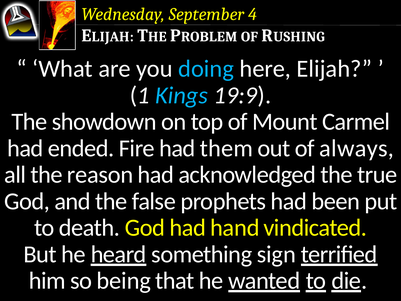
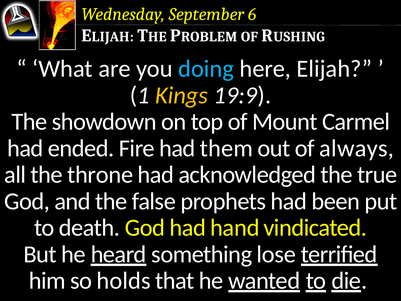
4: 4 -> 6
Kings colour: light blue -> yellow
reason: reason -> throne
sign: sign -> lose
being: being -> holds
